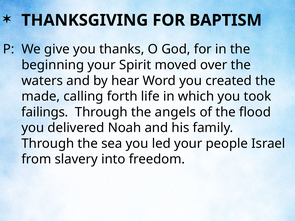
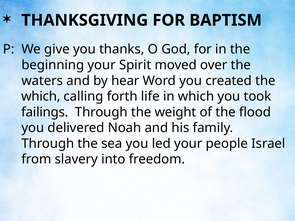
made at (41, 97): made -> which
angels: angels -> weight
